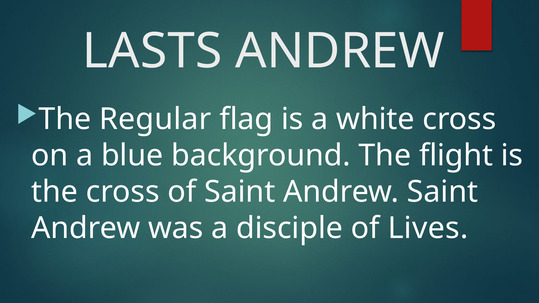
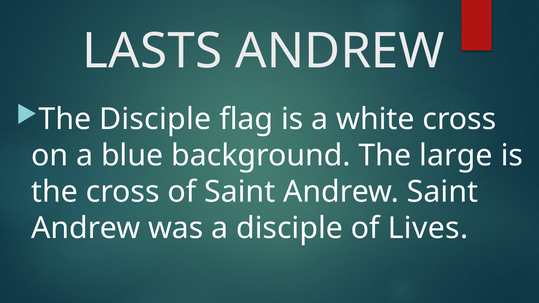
The Regular: Regular -> Disciple
flight: flight -> large
